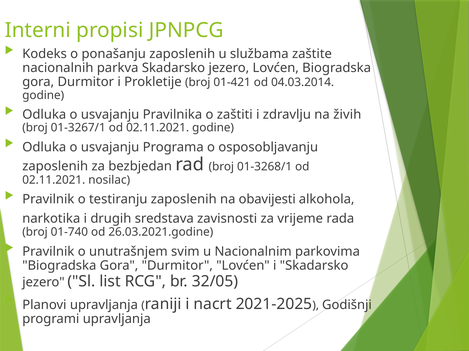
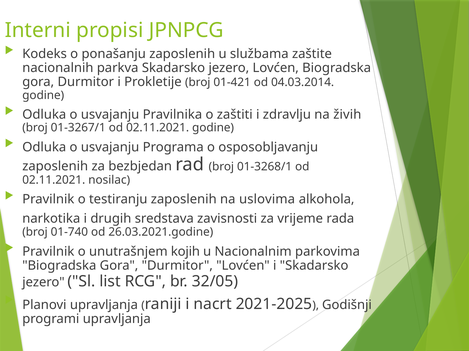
obavijesti: obavijesti -> uslovima
svim: svim -> kojih
